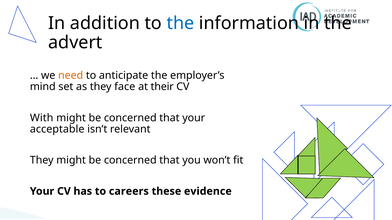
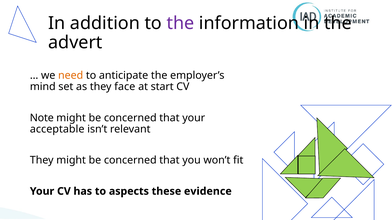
the at (180, 23) colour: blue -> purple
their: their -> start
With: With -> Note
careers: careers -> aspects
